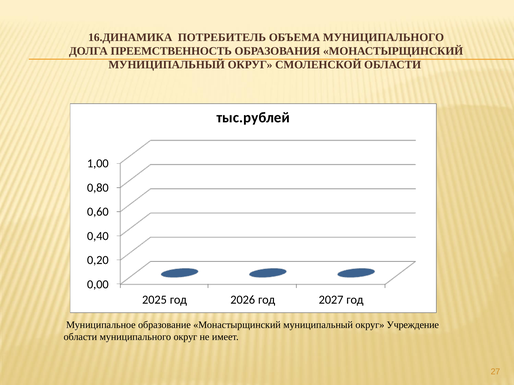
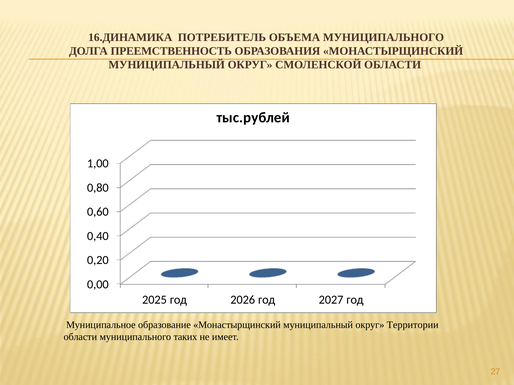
Учреждение: Учреждение -> Территории
муниципального округ: округ -> таких
